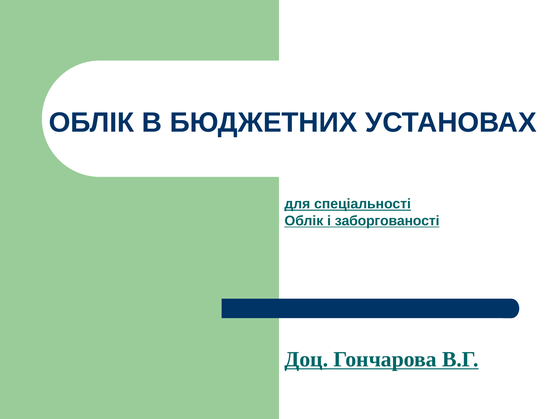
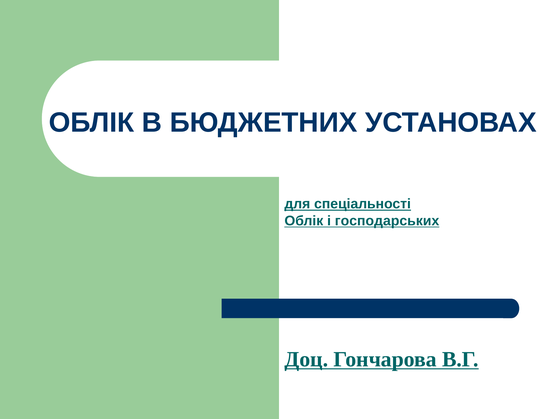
заборгованості: заборгованості -> господарських
